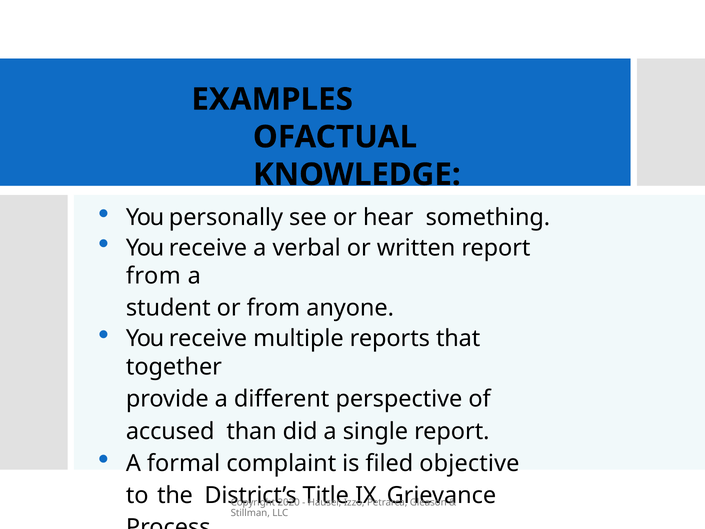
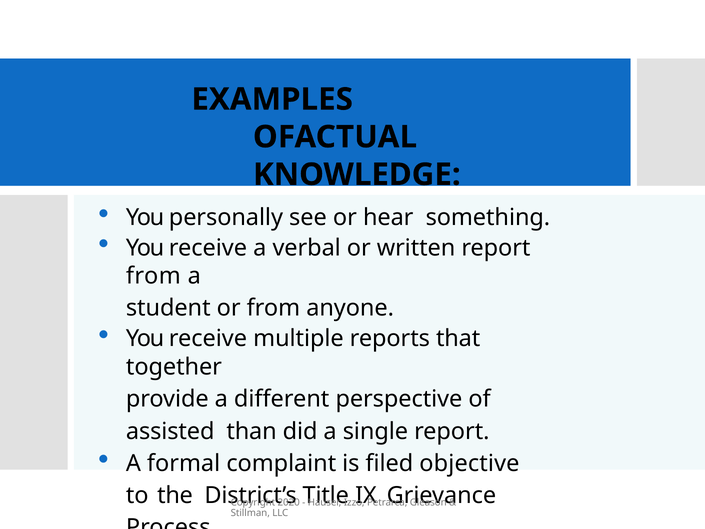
accused: accused -> assisted
